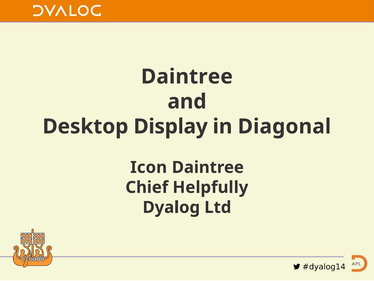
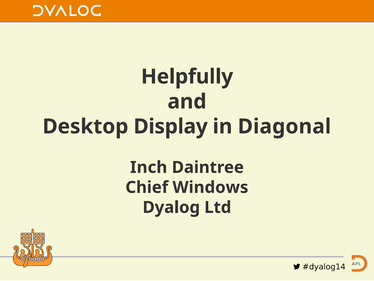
Daintree at (187, 76): Daintree -> Helpfully
Icon: Icon -> Inch
Helpfully: Helpfully -> Windows
